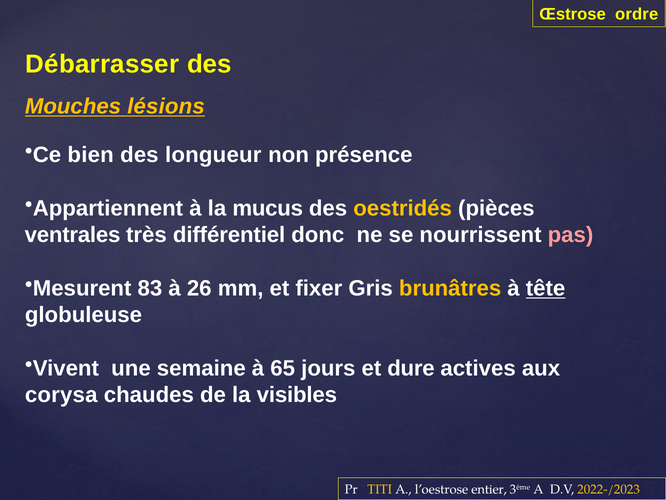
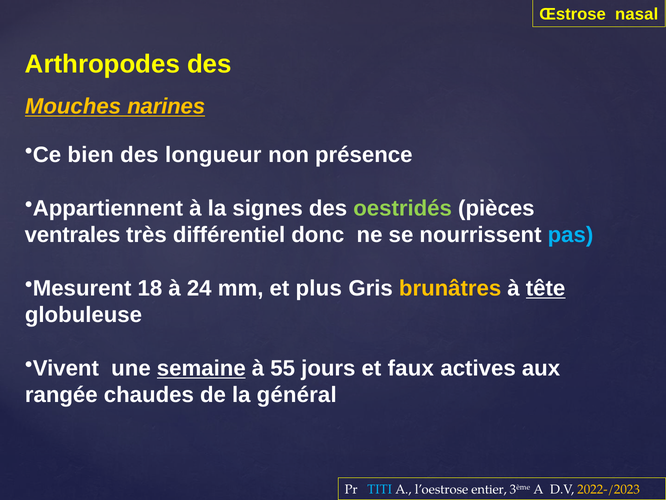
ordre: ordre -> nasal
Débarrasser: Débarrasser -> Arthropodes
lésions: lésions -> narines
mucus: mucus -> signes
oestridés colour: yellow -> light green
pas colour: pink -> light blue
83: 83 -> 18
26: 26 -> 24
fixer: fixer -> plus
semaine underline: none -> present
65: 65 -> 55
dure: dure -> faux
corysa: corysa -> rangée
visibles: visibles -> général
TITI colour: yellow -> light blue
